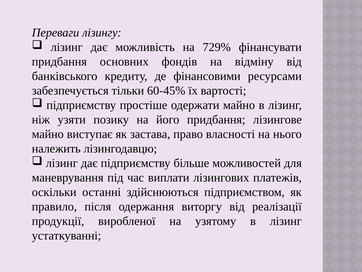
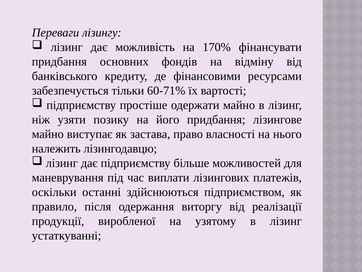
729%: 729% -> 170%
60-45%: 60-45% -> 60-71%
